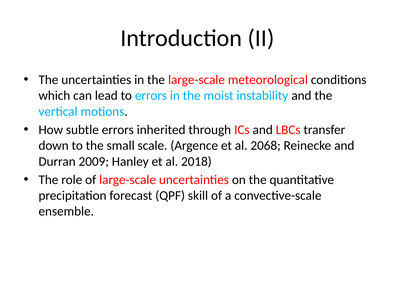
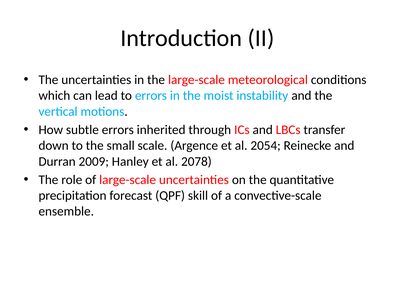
2068: 2068 -> 2054
2018: 2018 -> 2078
